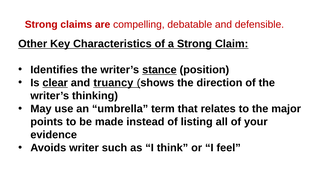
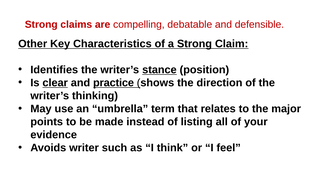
truancy: truancy -> practice
